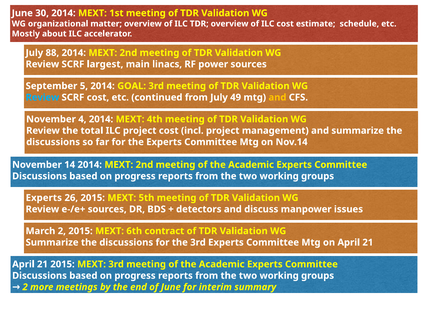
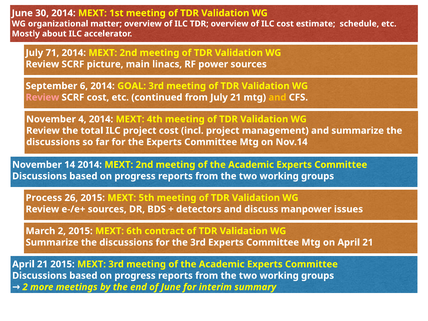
88: 88 -> 71
largest: largest -> picture
5: 5 -> 6
Review at (42, 97) colour: light blue -> pink
July 49: 49 -> 21
Experts at (44, 198): Experts -> Process
